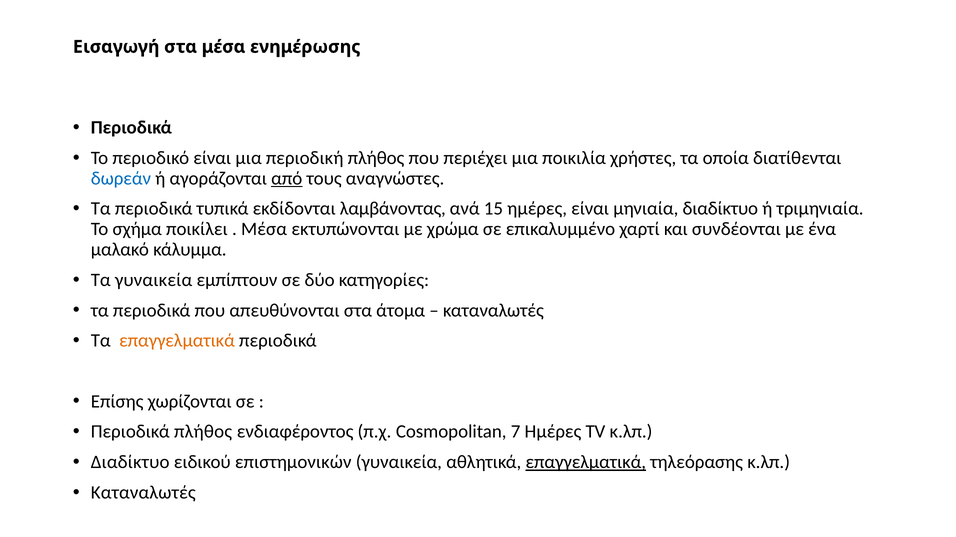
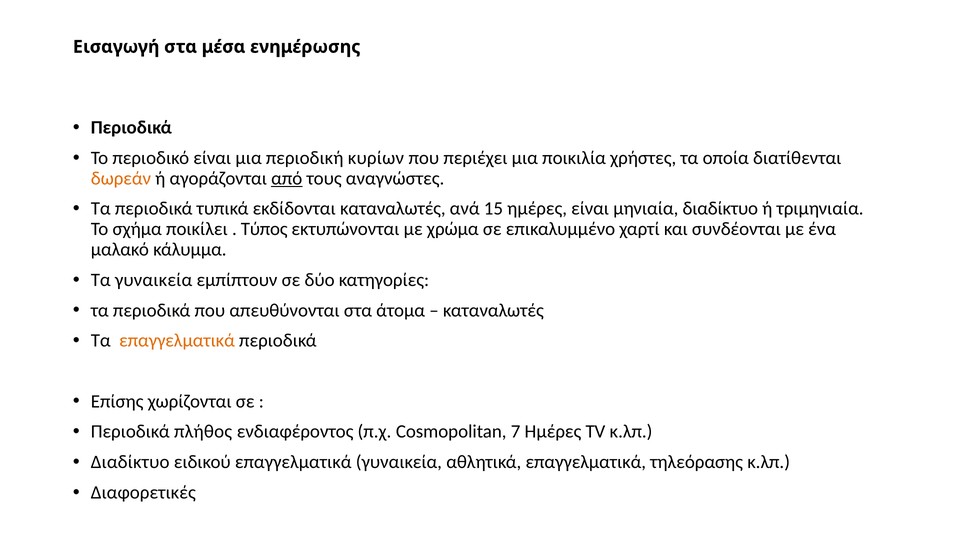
περιοδική πλήθος: πλήθος -> κυρίων
δωρεάν colour: blue -> orange
εκδίδονται λαμβάνοντας: λαμβάνοντας -> καταναλωτές
Μέσα at (264, 229): Μέσα -> Τύπος
ειδικού επιστημονικών: επιστημονικών -> επαγγελματικά
επαγγελματικά at (586, 463) underline: present -> none
Καταναλωτές at (143, 493): Καταναλωτές -> Διαφορετικές
